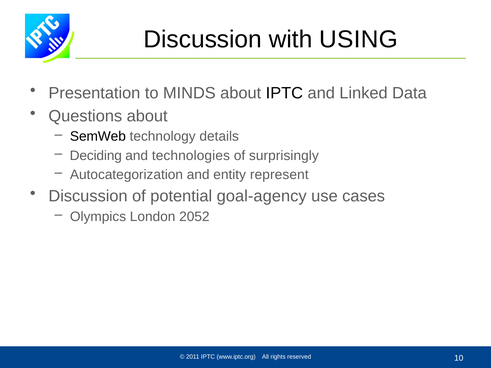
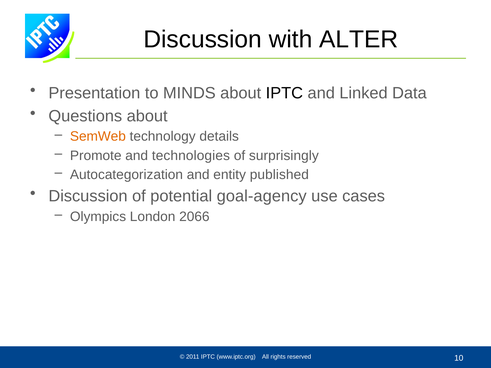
USING: USING -> ALTER
SemWeb colour: black -> orange
Deciding: Deciding -> Promote
represent: represent -> published
2052: 2052 -> 2066
